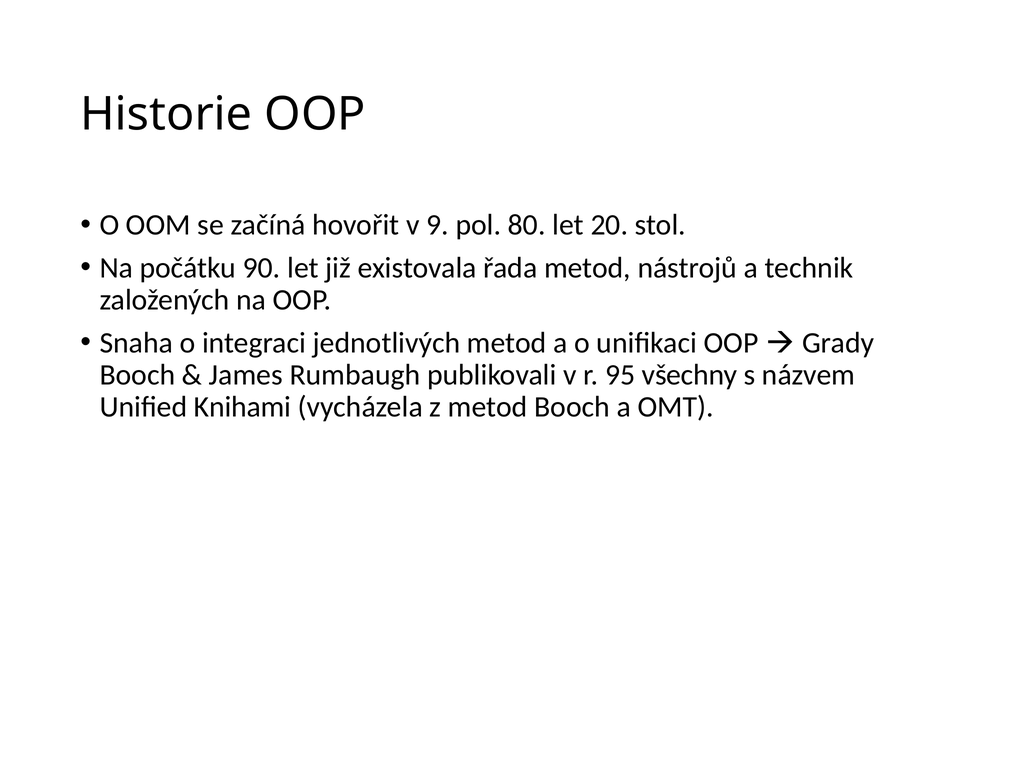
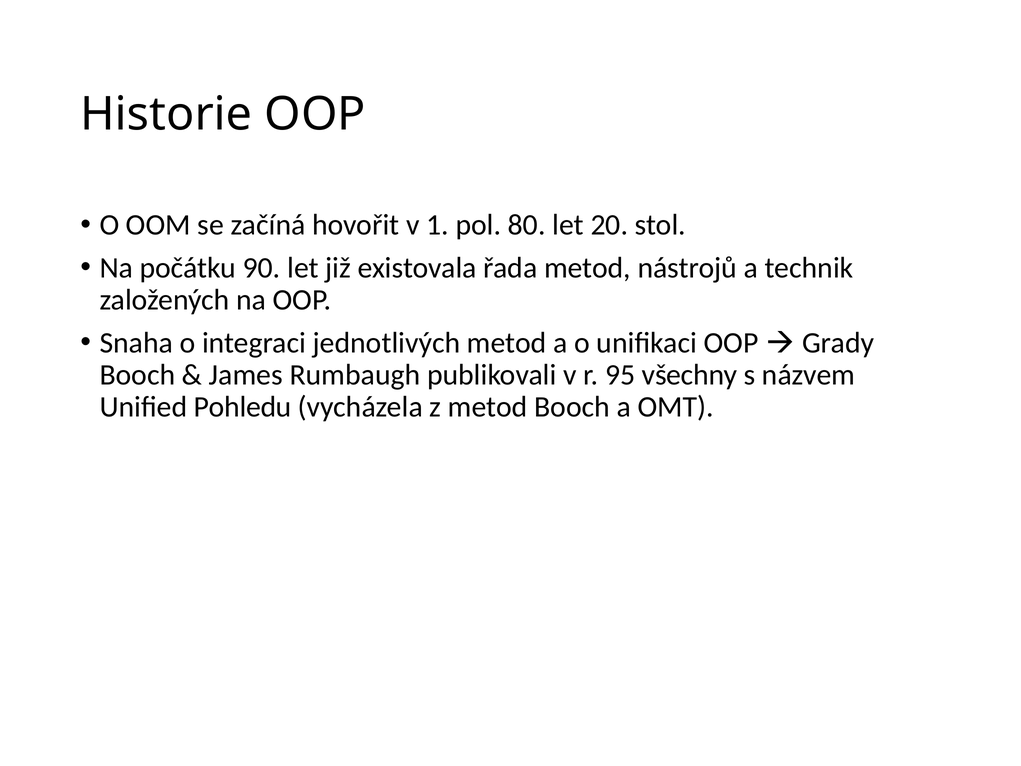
9: 9 -> 1
Knihami: Knihami -> Pohledu
